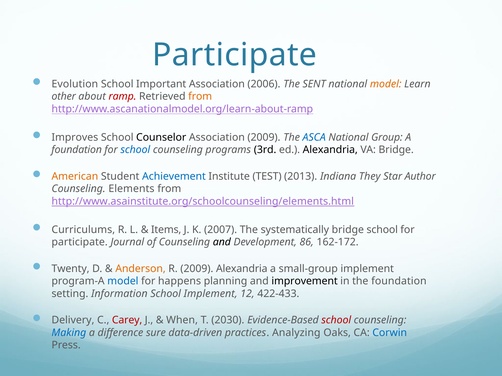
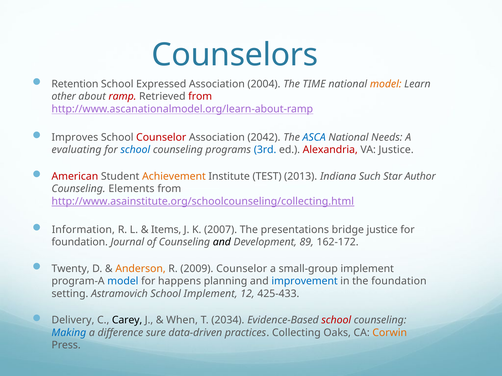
Participate at (235, 55): Participate -> Counselors
Evolution: Evolution -> Retention
Important: Important -> Expressed
2006: 2006 -> 2004
SENT: SENT -> TIME
from at (200, 97) colour: orange -> red
Counselor at (161, 137) colour: black -> red
Association 2009: 2009 -> 2042
Group: Group -> Needs
foundation at (77, 150): foundation -> evaluating
3rd colour: black -> blue
Alexandria at (330, 150) colour: black -> red
VA Bridge: Bridge -> Justice
American colour: orange -> red
Achievement colour: blue -> orange
They: They -> Such
http://www.asainstitute.org/schoolcounseling/elements.html: http://www.asainstitute.org/schoolcounseling/elements.html -> http://www.asainstitute.org/schoolcounseling/collecting.html
Curriculums: Curriculums -> Information
systematically: systematically -> presentations
bridge school: school -> justice
participate at (80, 242): participate -> foundation
86: 86 -> 89
2009 Alexandria: Alexandria -> Counselor
improvement colour: black -> blue
Information: Information -> Astramovich
422-433: 422-433 -> 425-433
Carey colour: red -> black
2030: 2030 -> 2034
Analyzing: Analyzing -> Collecting
Corwin colour: blue -> orange
